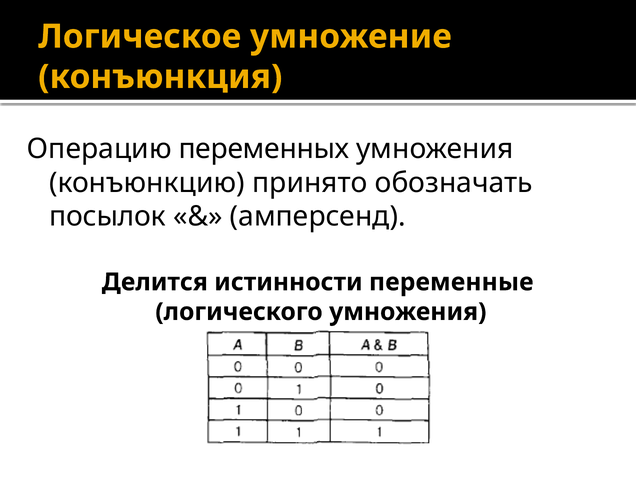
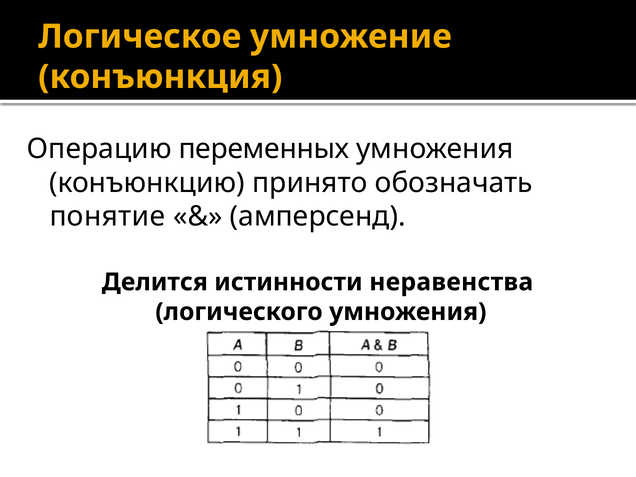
посылок: посылок -> понятие
переменные: переменные -> неравенства
